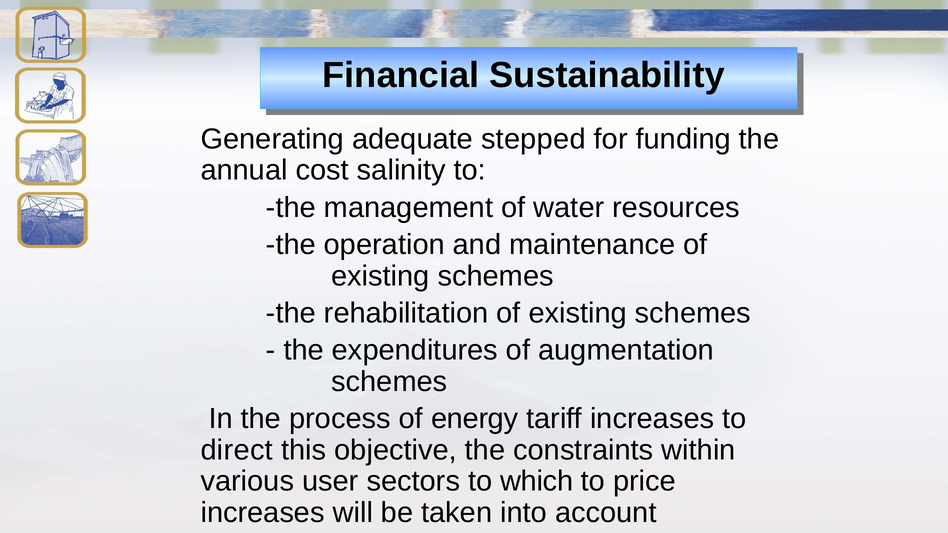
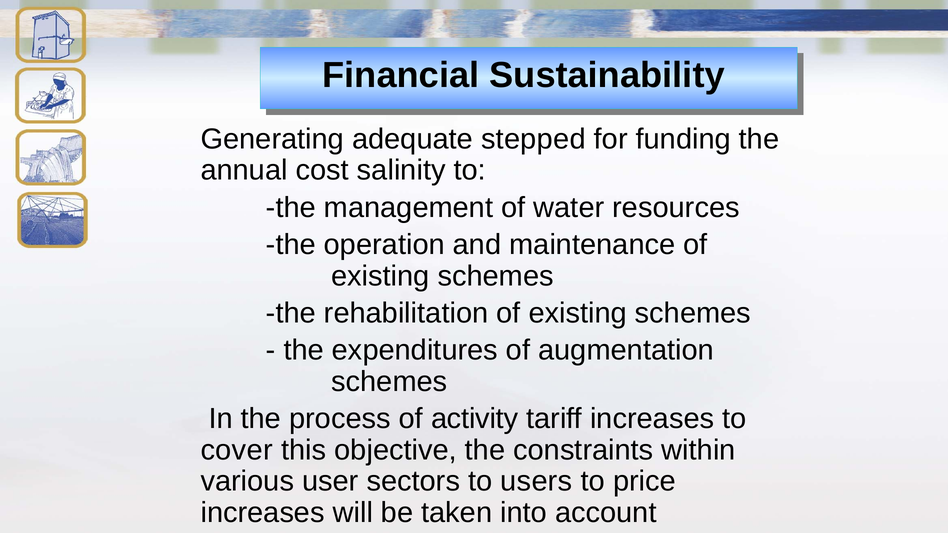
energy: energy -> activity
direct: direct -> cover
which: which -> users
